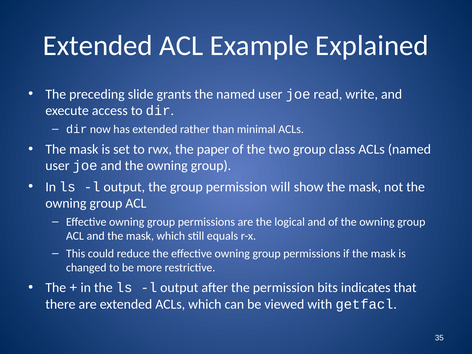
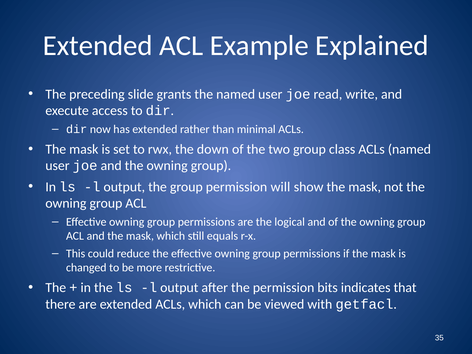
paper: paper -> down
